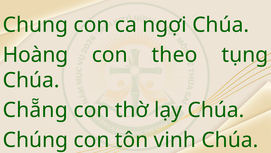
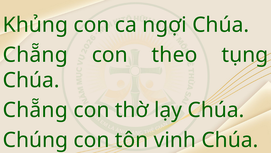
Chung: Chung -> Khủng
Hoàng at (35, 55): Hoàng -> Chẵng
